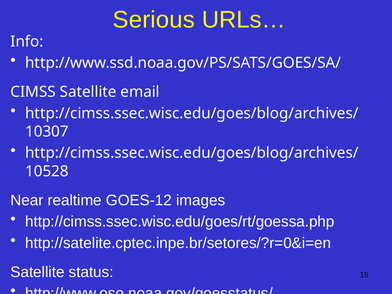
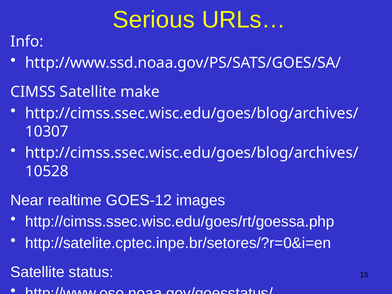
email: email -> make
